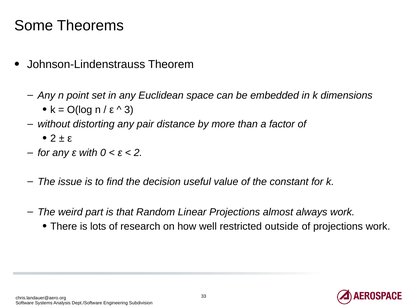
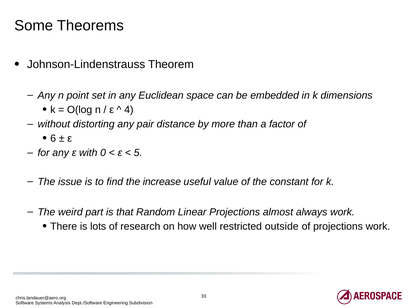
3: 3 -> 4
2 at (53, 139): 2 -> 6
2 at (138, 153): 2 -> 5
decision: decision -> increase
